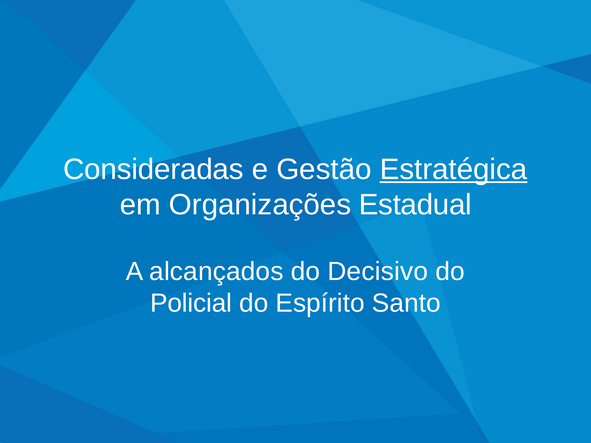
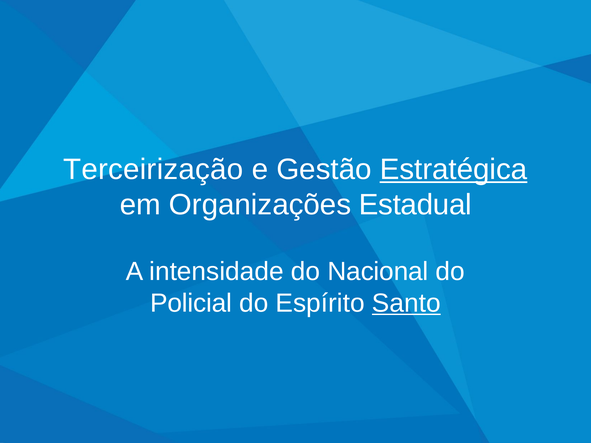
Consideradas: Consideradas -> Terceirização
alcançados: alcançados -> intensidade
Decisivo: Decisivo -> Nacional
Santo underline: none -> present
